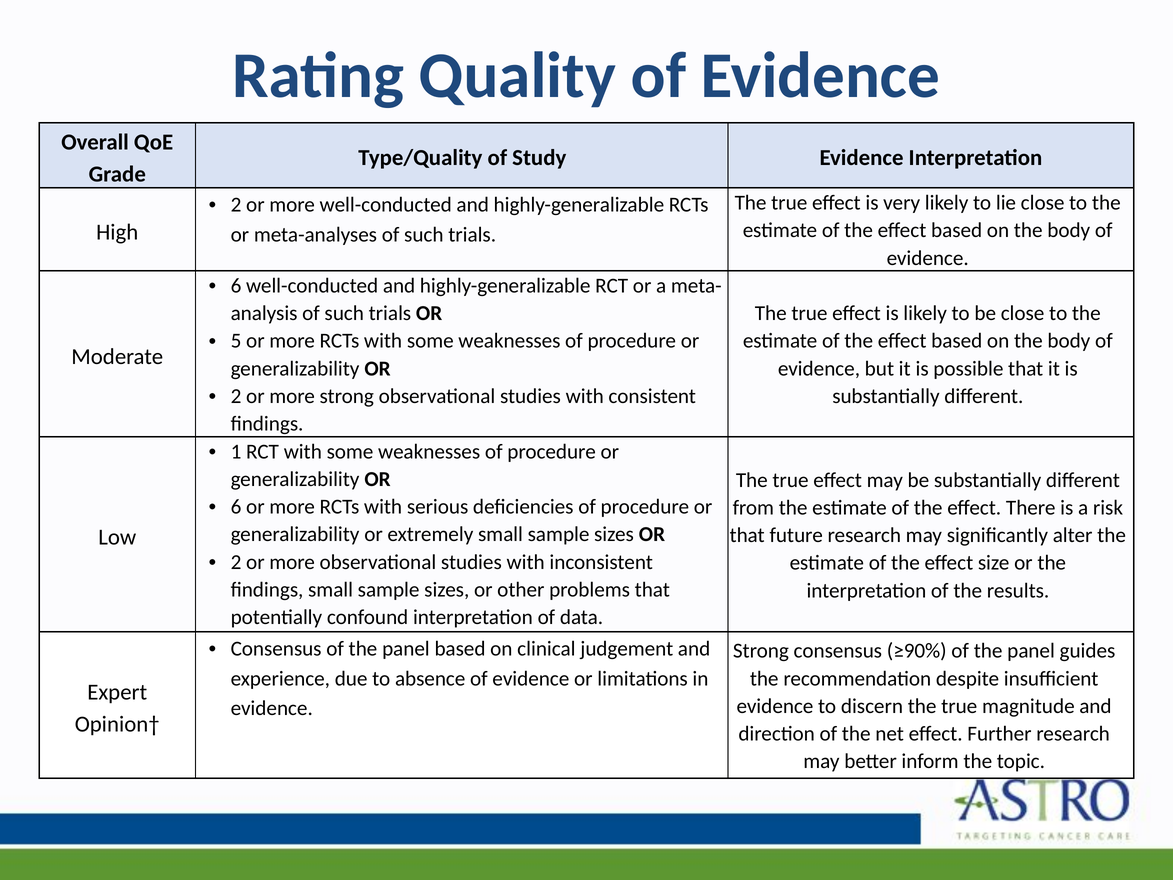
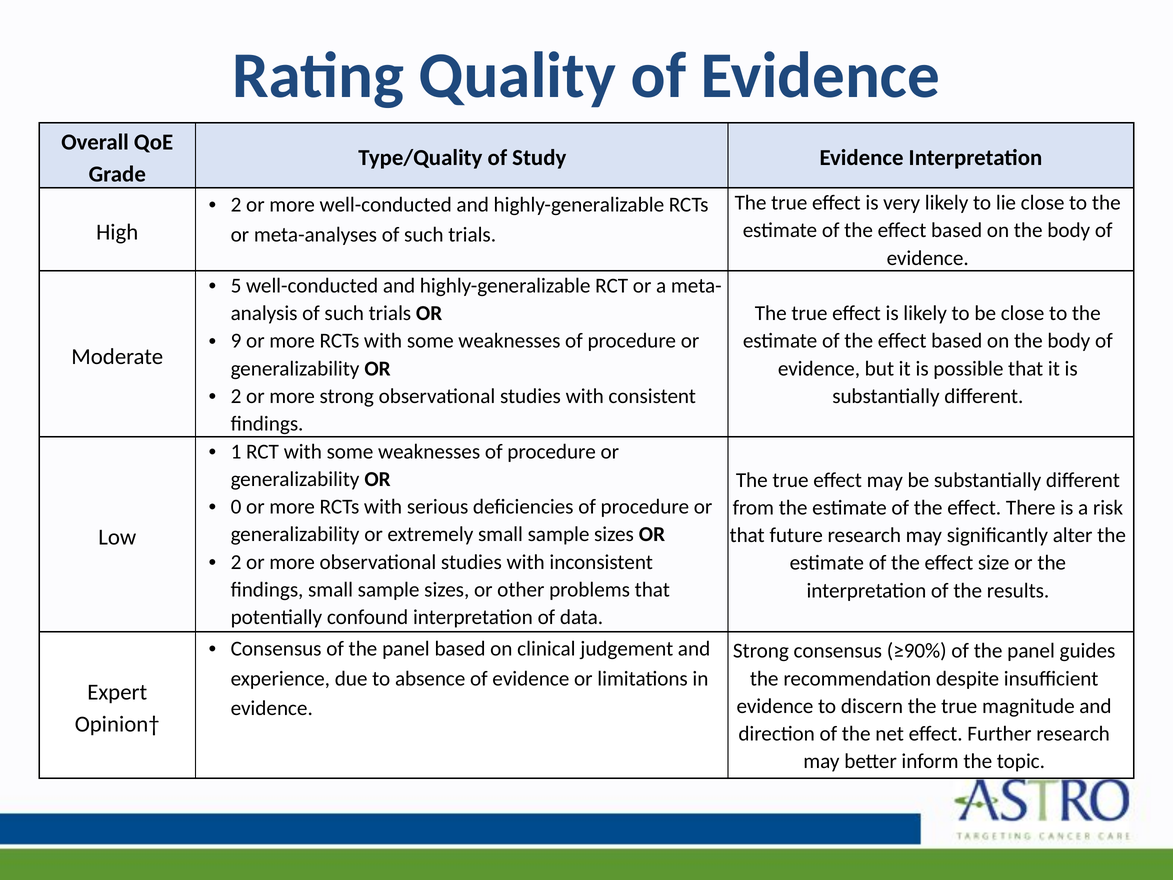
6 at (236, 286): 6 -> 5
5: 5 -> 9
6 at (236, 507): 6 -> 0
